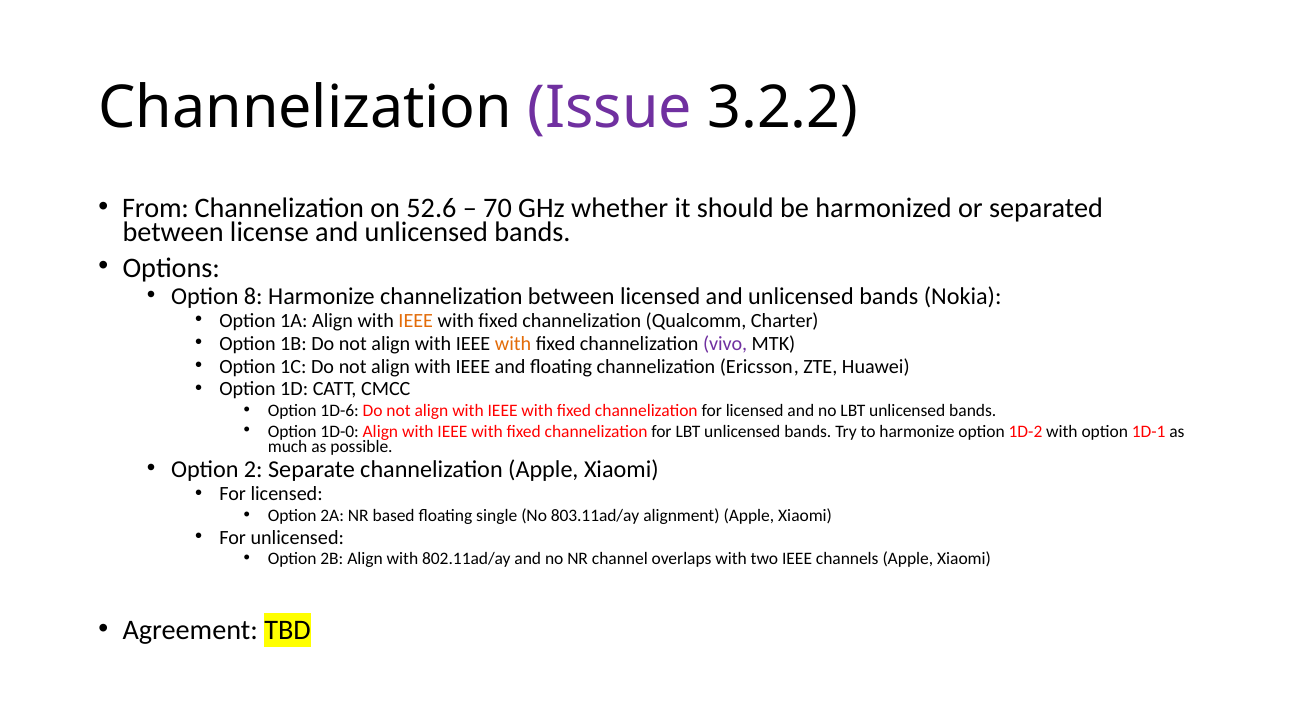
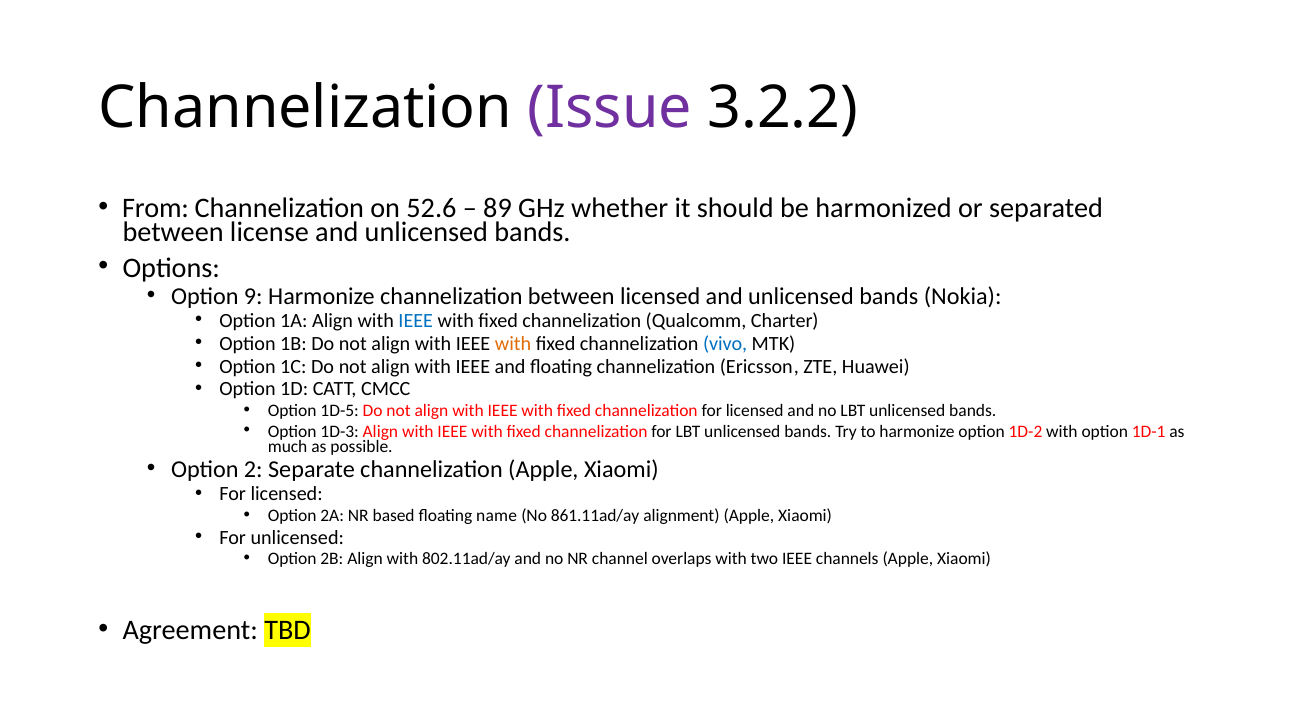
70: 70 -> 89
8: 8 -> 9
IEEE at (416, 321) colour: orange -> blue
vivo colour: purple -> blue
1D-6: 1D-6 -> 1D-5
1D-0: 1D-0 -> 1D-3
single: single -> name
803.11ad/ay: 803.11ad/ay -> 861.11ad/ay
